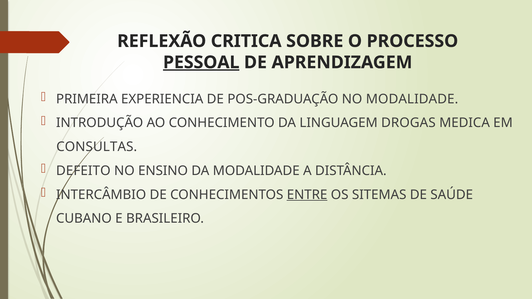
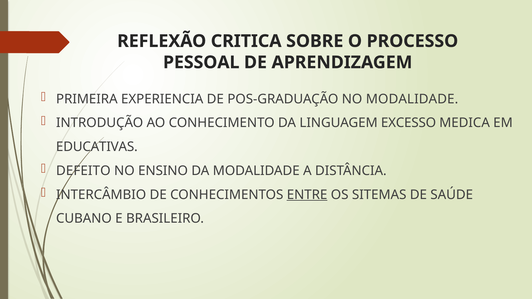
PESSOAL underline: present -> none
DROGAS: DROGAS -> EXCESSO
CONSULTAS: CONSULTAS -> EDUCATIVAS
